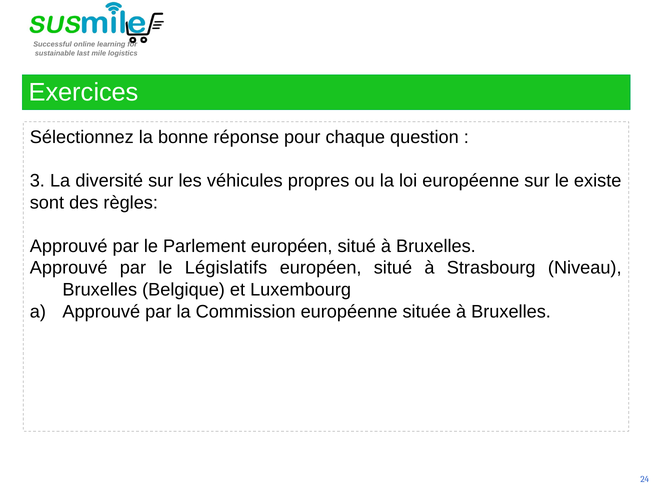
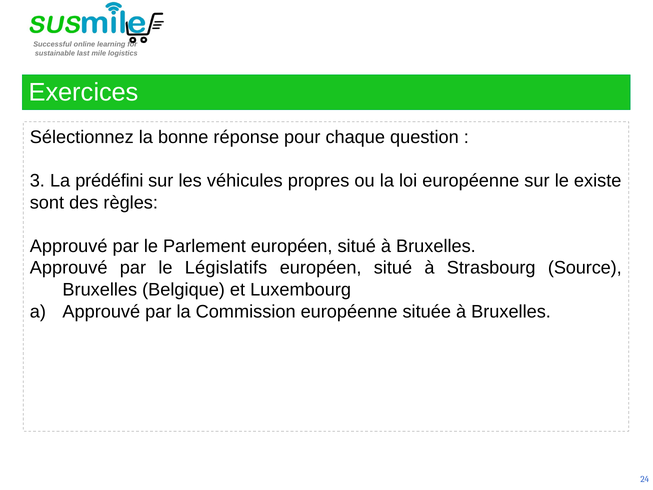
diversité: diversité -> prédéfini
Niveau: Niveau -> Source
